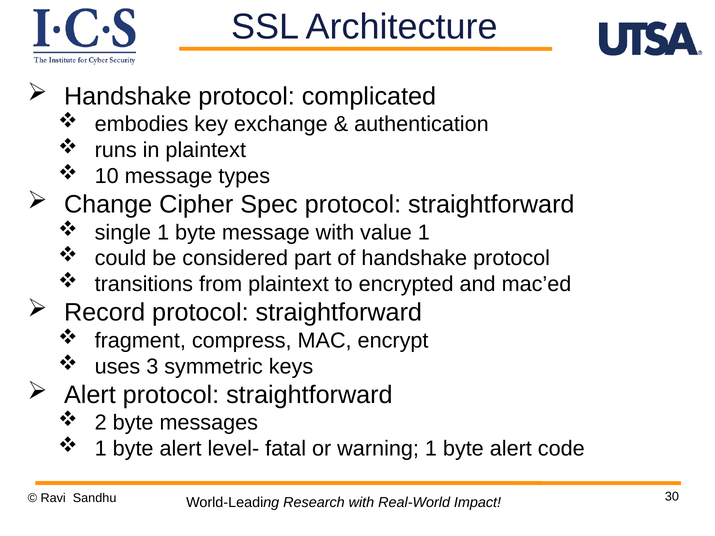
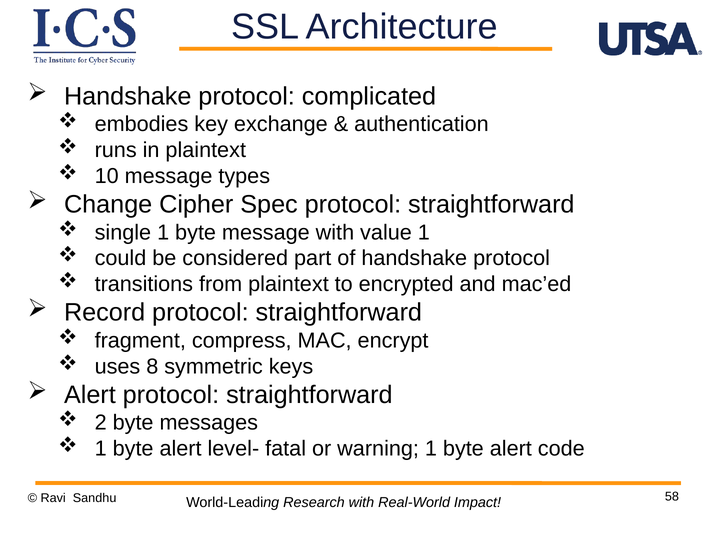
3: 3 -> 8
30: 30 -> 58
